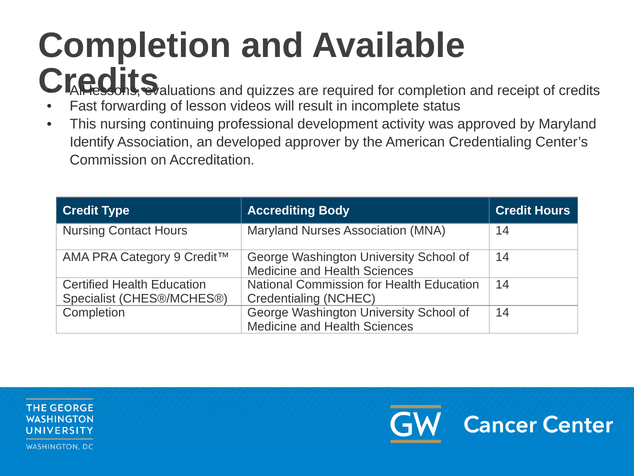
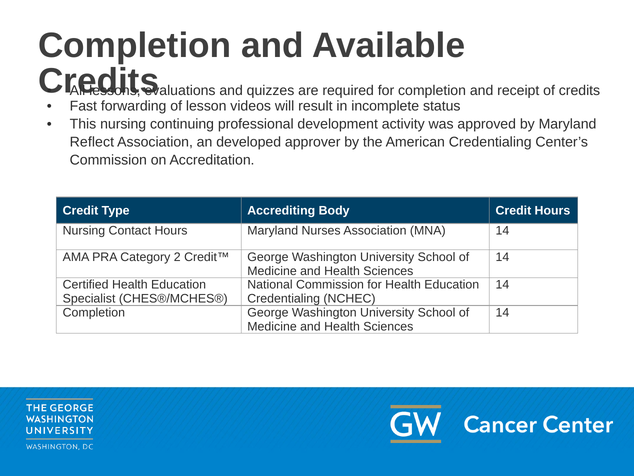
Identify: Identify -> Reflect
9: 9 -> 2
